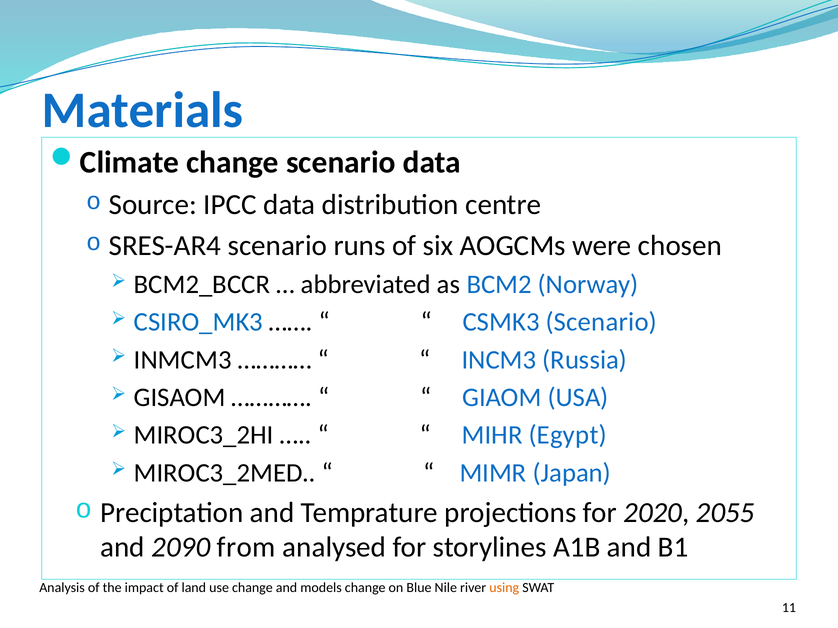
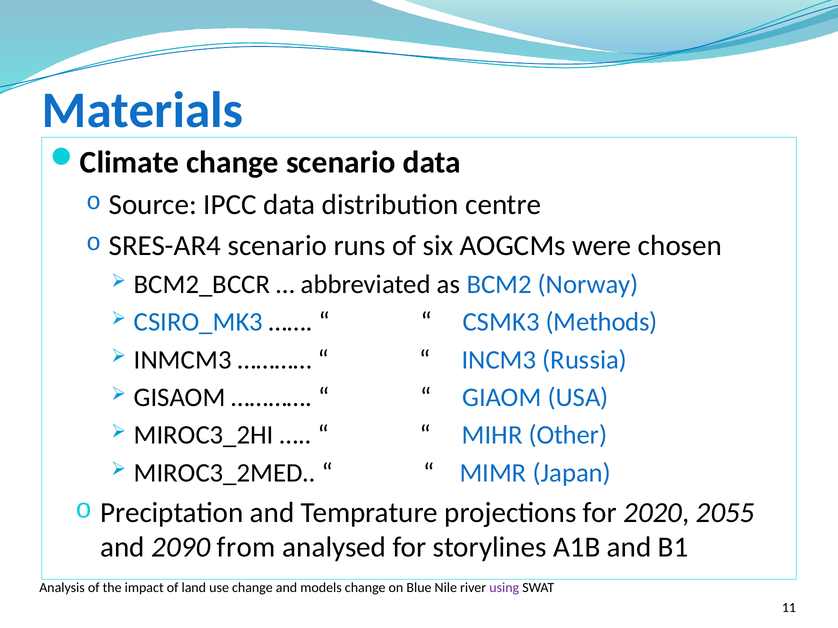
CSMK3 Scenario: Scenario -> Methods
Egypt: Egypt -> Other
using colour: orange -> purple
